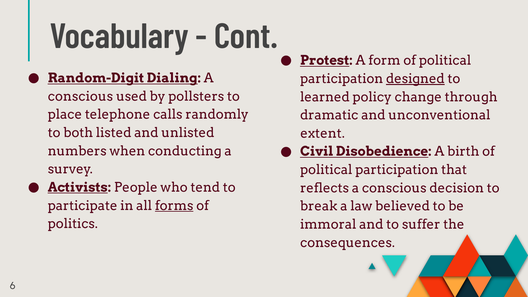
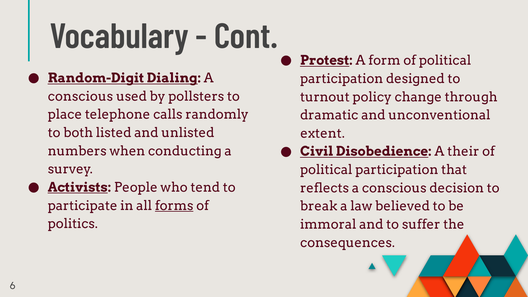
designed underline: present -> none
learned: learned -> turnout
birth: birth -> their
